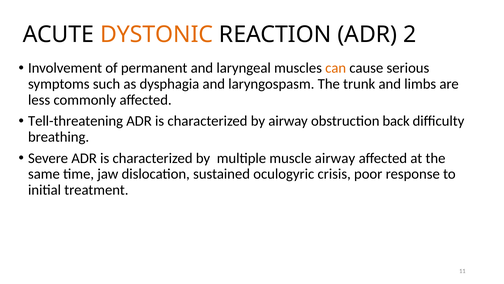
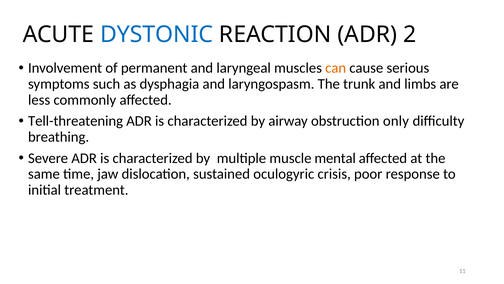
DYSTONIC colour: orange -> blue
back: back -> only
muscle airway: airway -> mental
